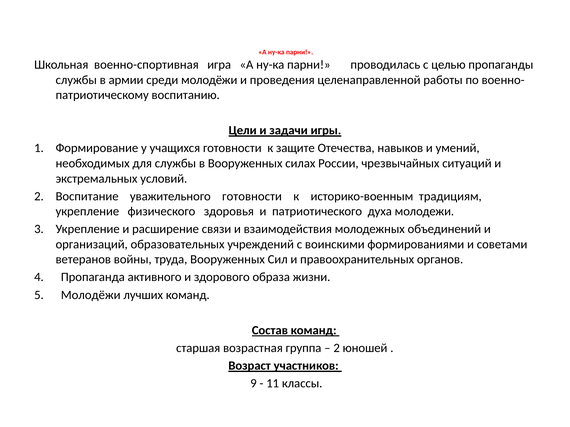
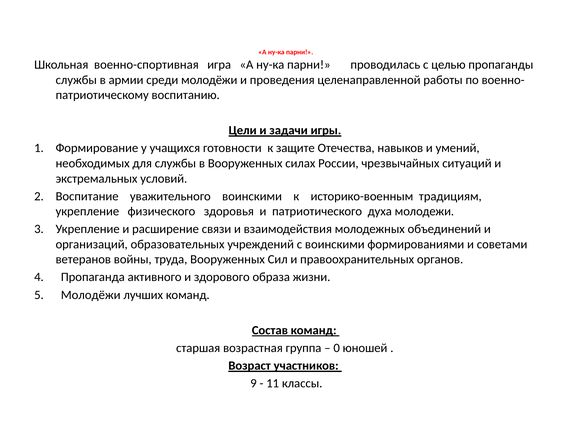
уважительного готовности: готовности -> воинскими
2 at (337, 348): 2 -> 0
